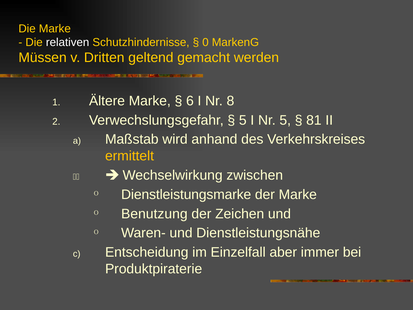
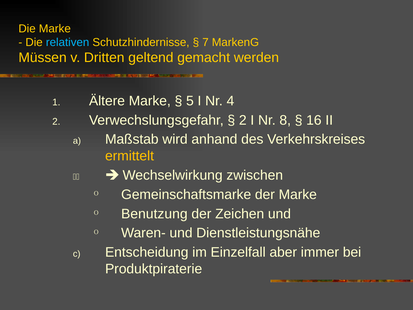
relativen colour: white -> light blue
0: 0 -> 7
6: 6 -> 5
8: 8 -> 4
5 at (243, 120): 5 -> 2
Nr 5: 5 -> 8
81: 81 -> 16
Dienstleistungsmarke: Dienstleistungsmarke -> Gemeinschaftsmarke
